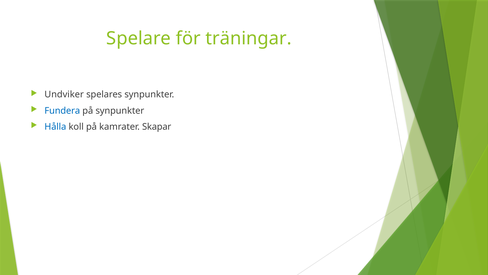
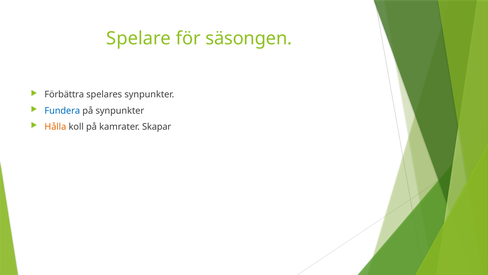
träningar: träningar -> säsongen
Undviker: Undviker -> Förbättra
Hålla colour: blue -> orange
